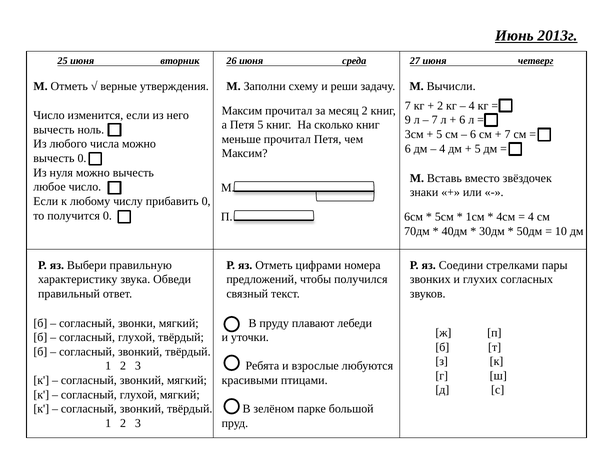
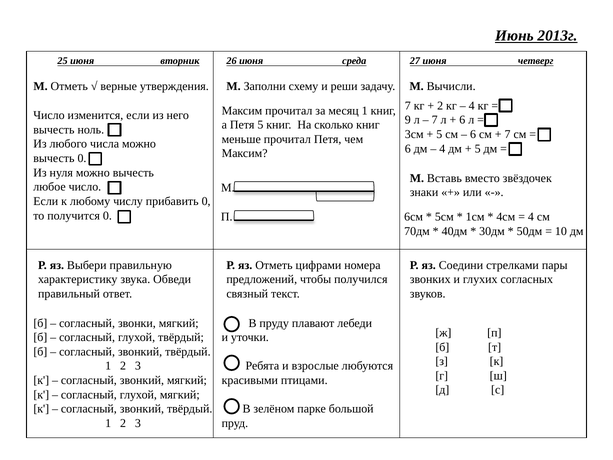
месяц 2: 2 -> 1
